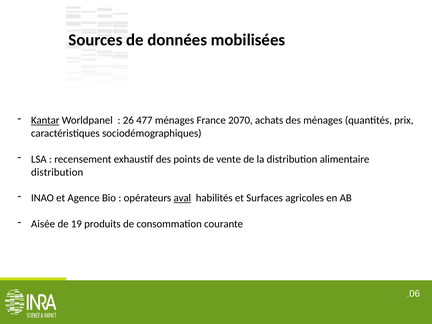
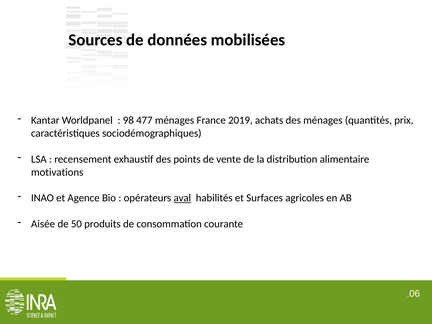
Kantar underline: present -> none
26: 26 -> 98
2070: 2070 -> 2019
distribution at (57, 172): distribution -> motivations
19: 19 -> 50
